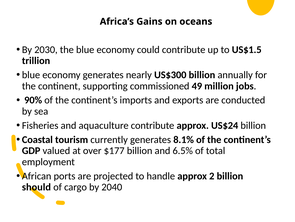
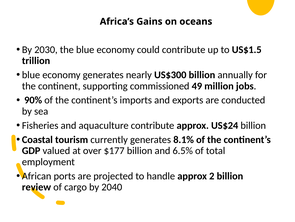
should: should -> review
